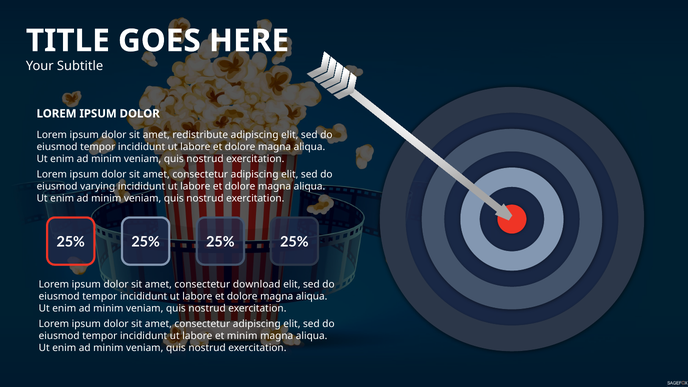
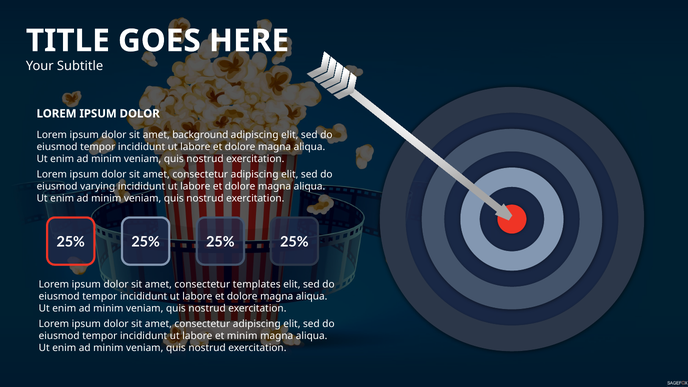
redistribute: redistribute -> background
download: download -> templates
